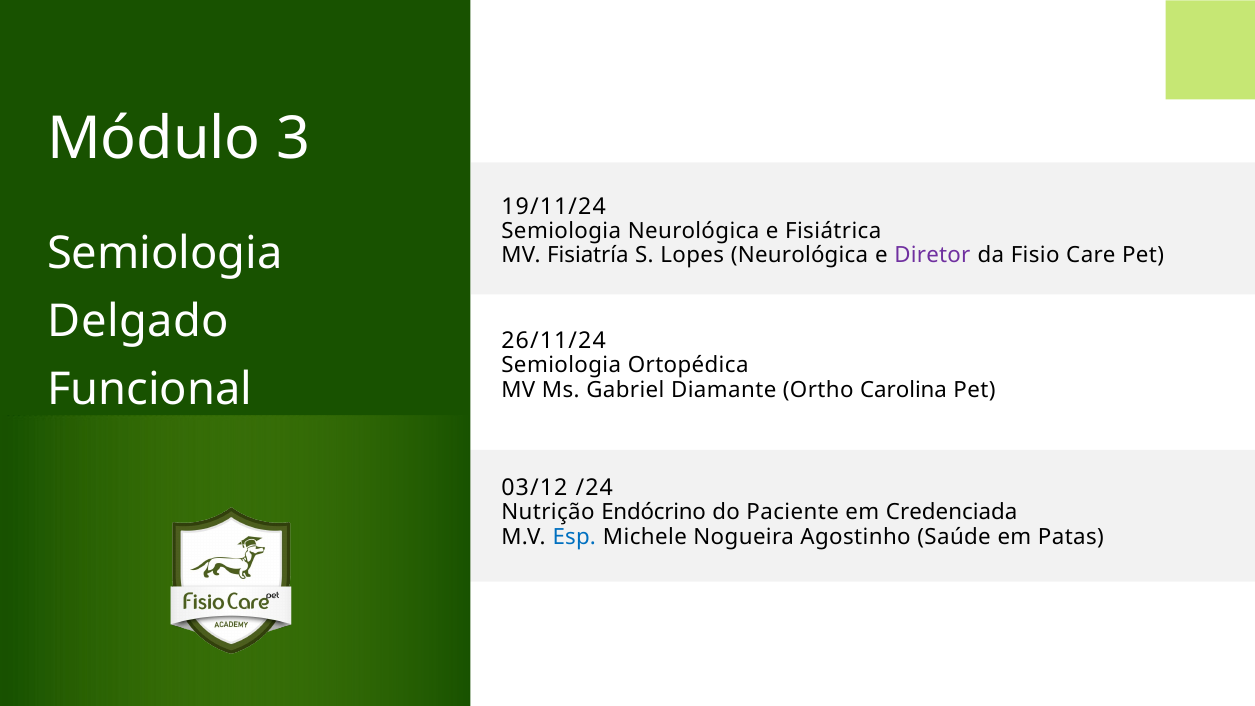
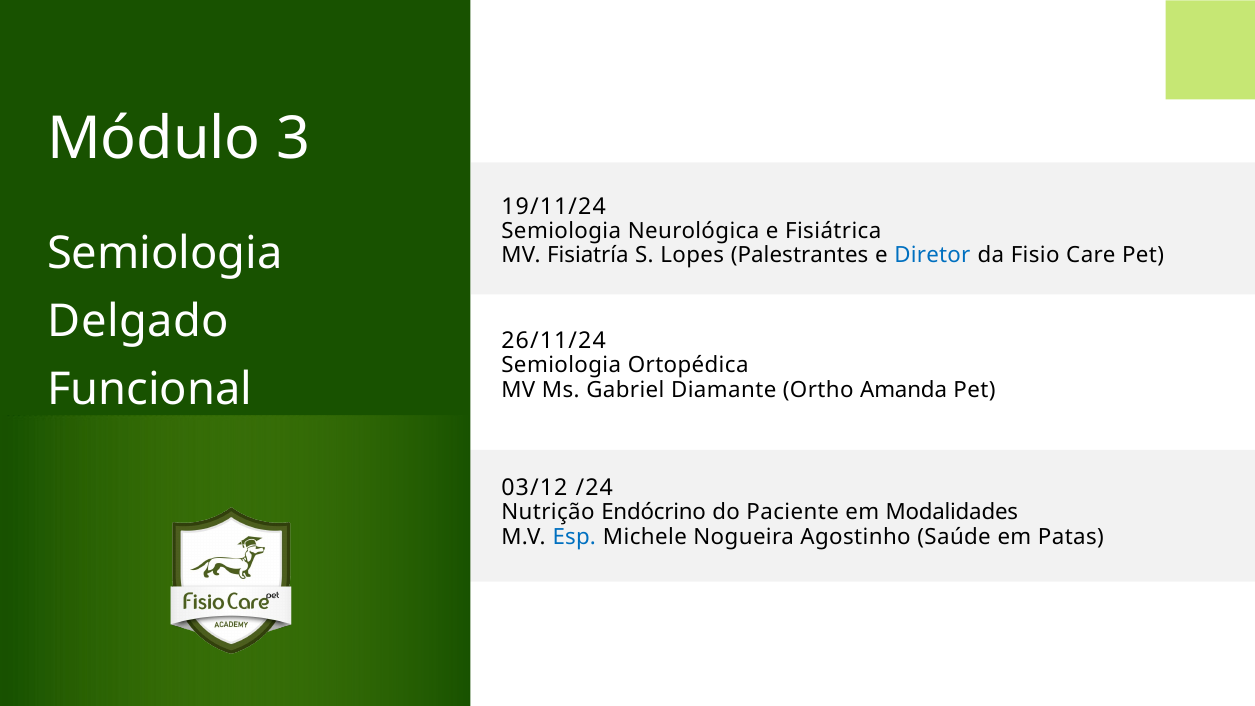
Lopes Neurológica: Neurológica -> Palestrantes
Diretor colour: purple -> blue
Carolina: Carolina -> Amanda
Credenciada: Credenciada -> Modalidades
